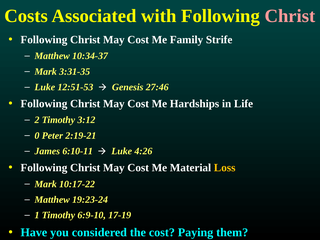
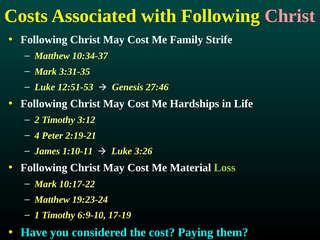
0: 0 -> 4
6:10-11: 6:10-11 -> 1:10-11
4:26: 4:26 -> 3:26
Loss colour: yellow -> light green
